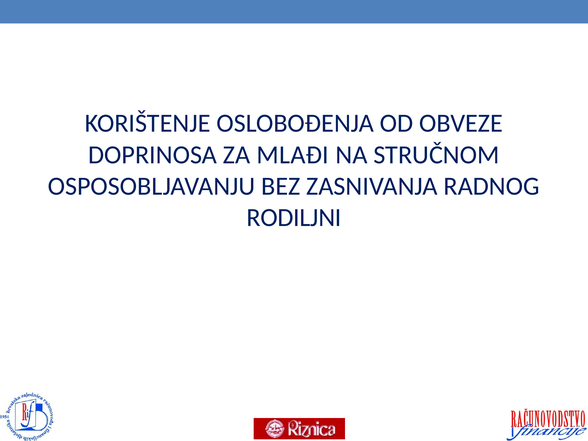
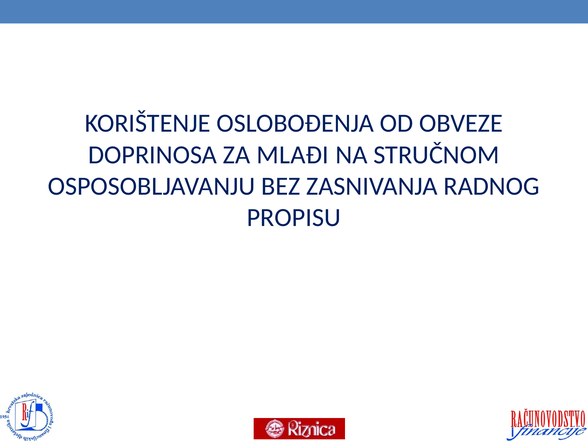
RODILJNI: RODILJNI -> PROPISU
